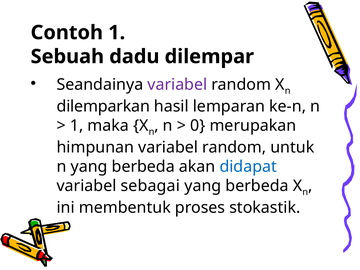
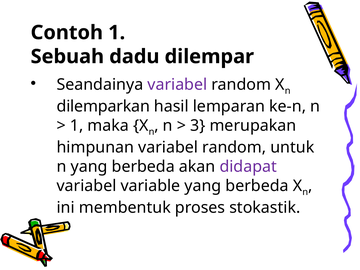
0: 0 -> 3
didapat colour: blue -> purple
sebagai: sebagai -> variable
